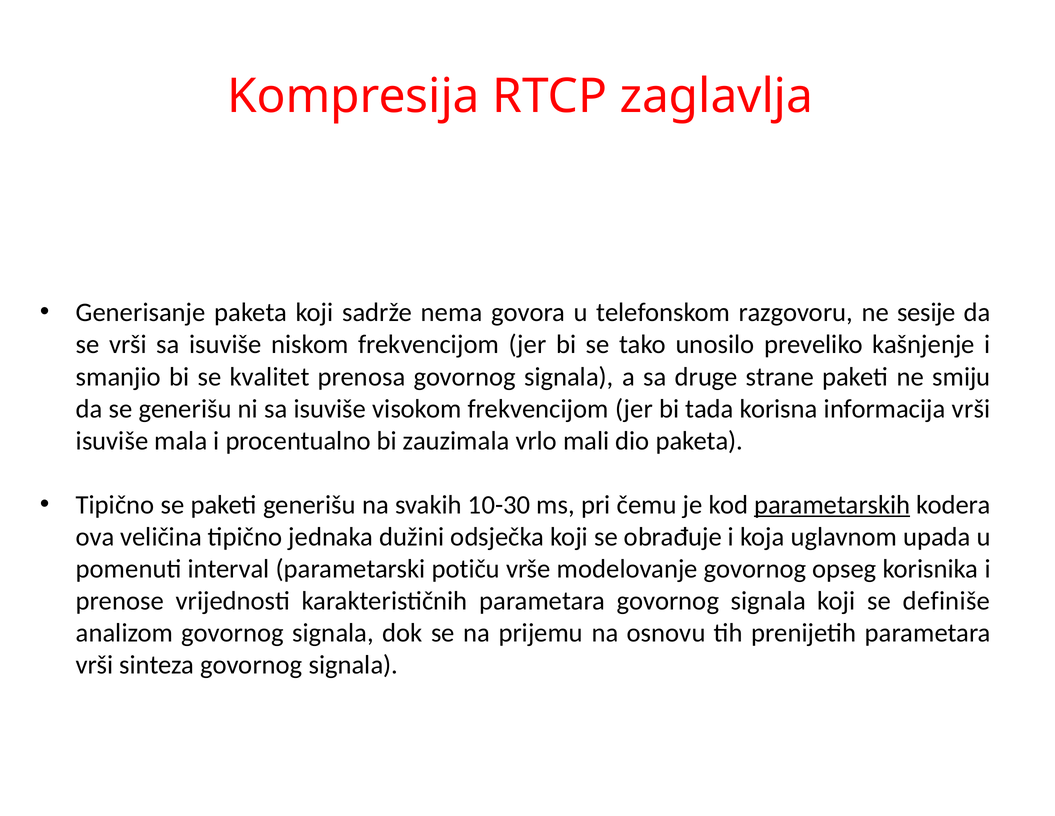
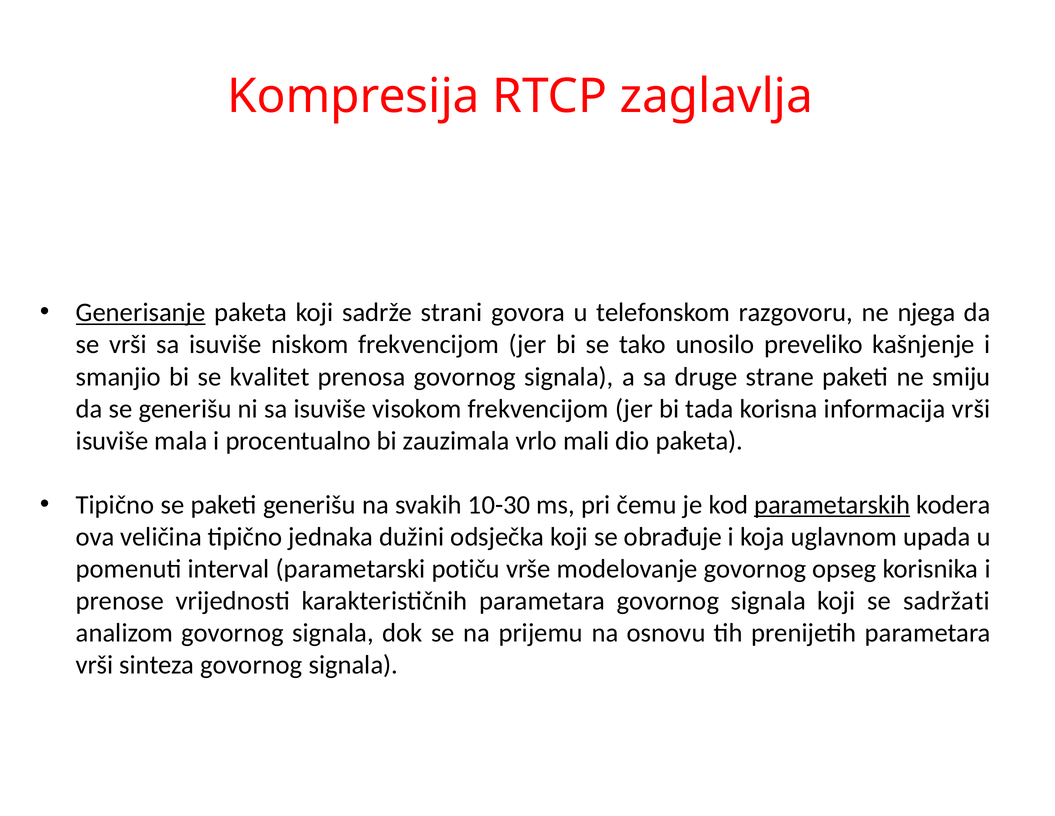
Generisanje underline: none -> present
nema: nema -> strani
sesije: sesije -> njega
definiše: definiše -> sadržati
